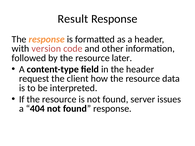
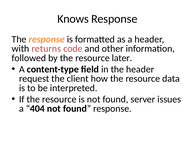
Result: Result -> Knows
version: version -> returns
